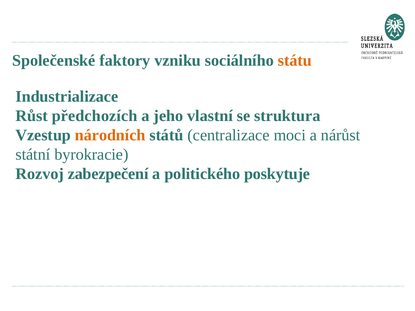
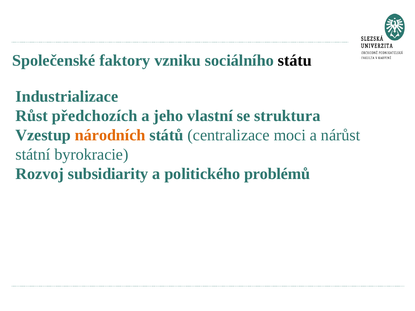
státu colour: orange -> black
zabezpečení: zabezpečení -> subsidiarity
poskytuje: poskytuje -> problémů
